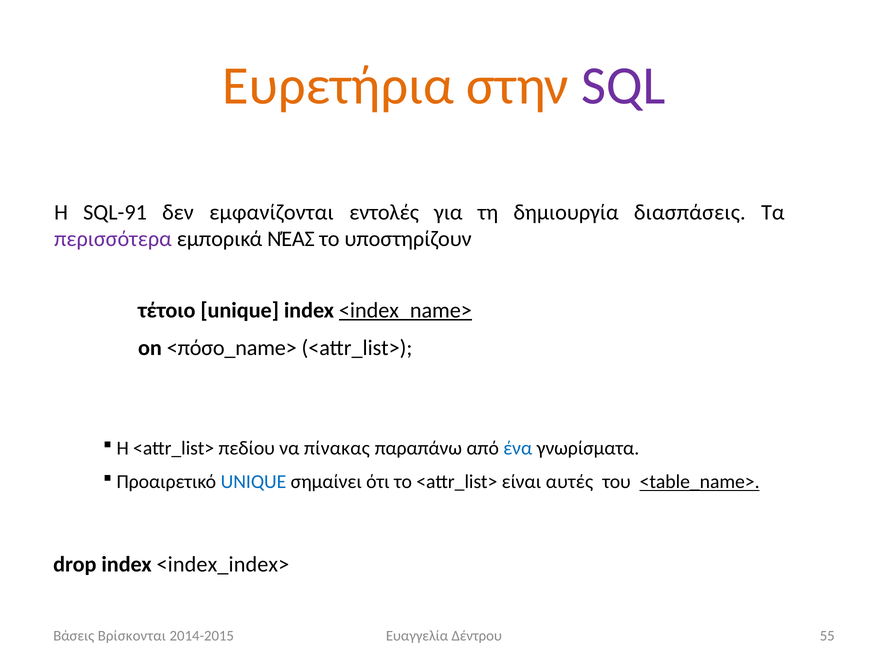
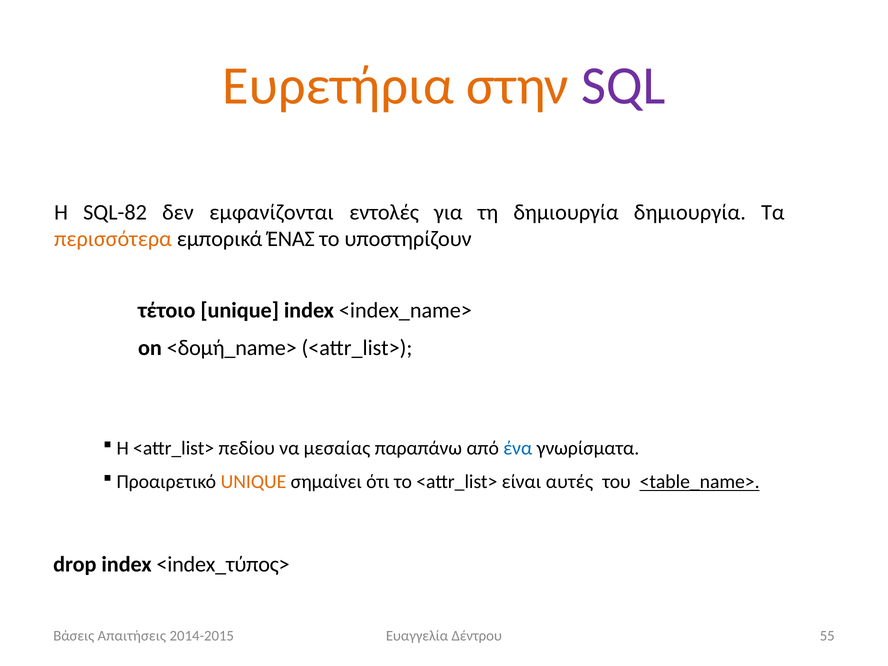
SQL-91: SQL-91 -> SQL-82
δημιουργία διασπάσεις: διασπάσεις -> δημιουργία
περισσότερα colour: purple -> orange
ΝΈΑΣ: ΝΈΑΣ -> ΈΝΑΣ
<index_name> underline: present -> none
<πόσο_name>: <πόσο_name> -> <δομή_name>
πίνακας: πίνακας -> μεσαίας
UNIQUE at (254, 482) colour: blue -> orange
<index_index>: <index_index> -> <index_τύπος>
Βρίσκονται: Βρίσκονται -> Απαιτήσεις
